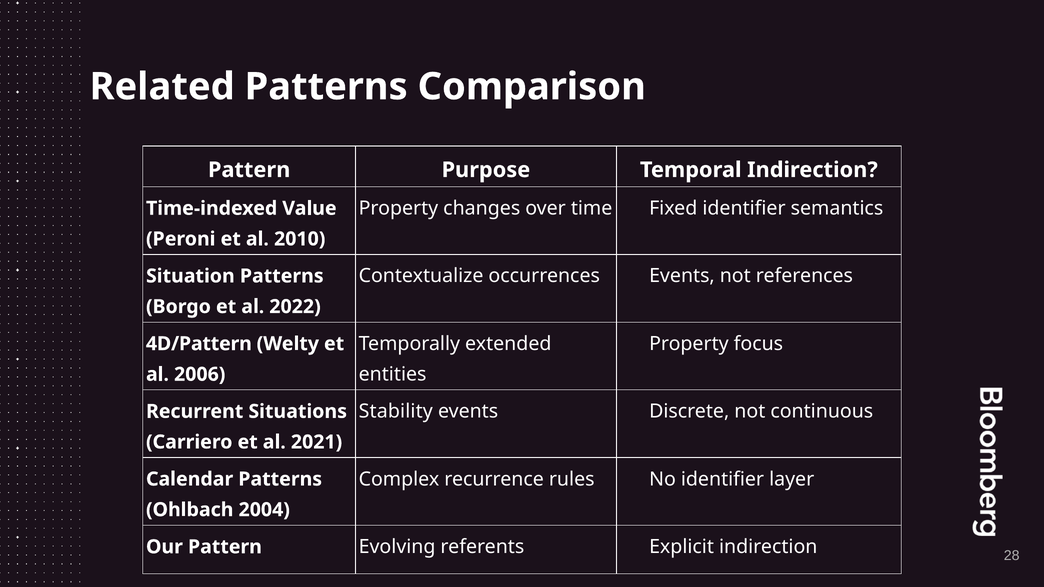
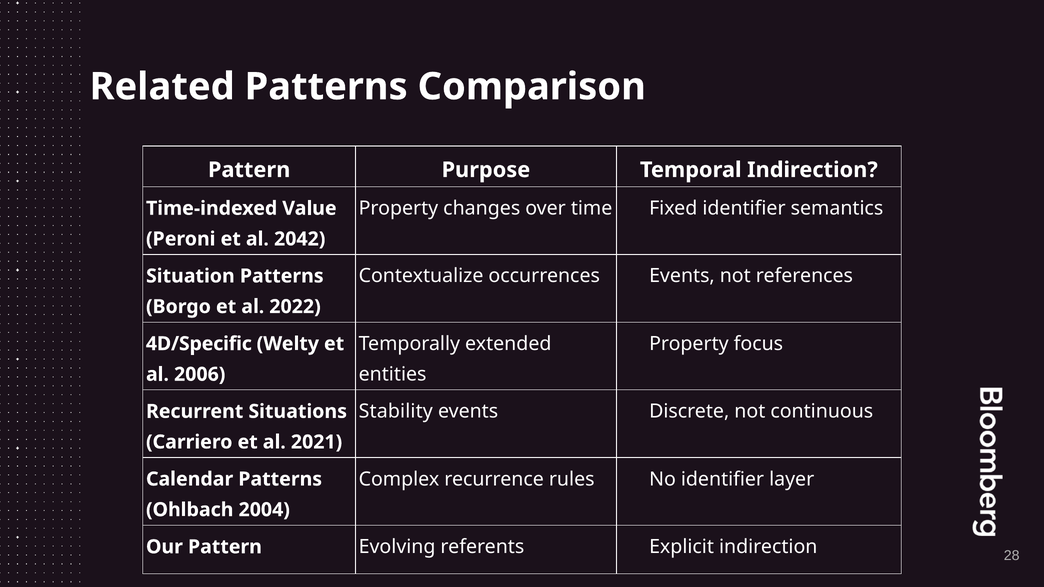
2010: 2010 -> 2042
4D/Pattern: 4D/Pattern -> 4D/Specific
